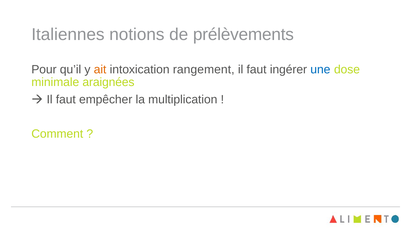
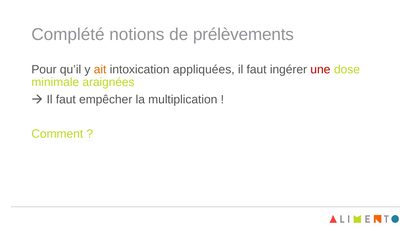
Italiennes: Italiennes -> Complété
rangement: rangement -> appliquées
une colour: blue -> red
